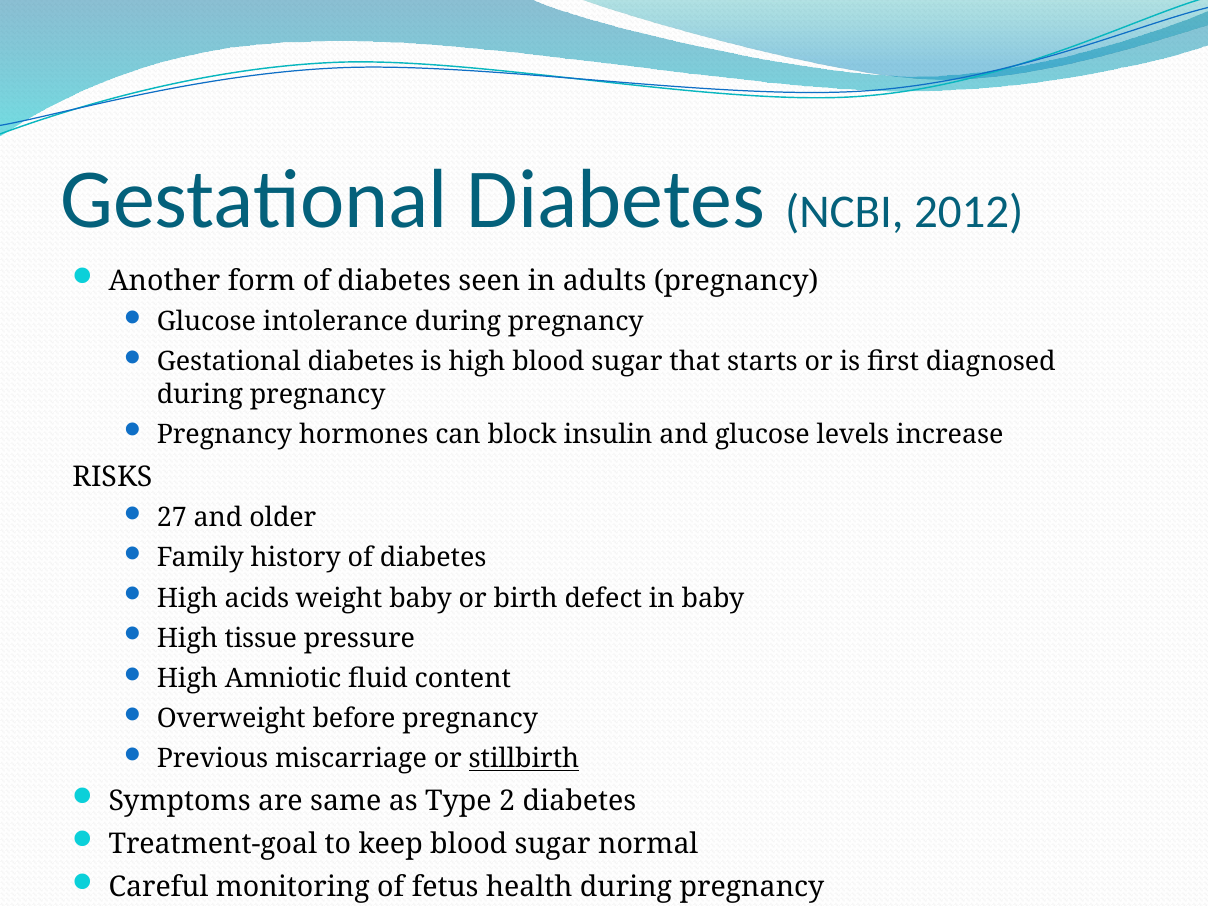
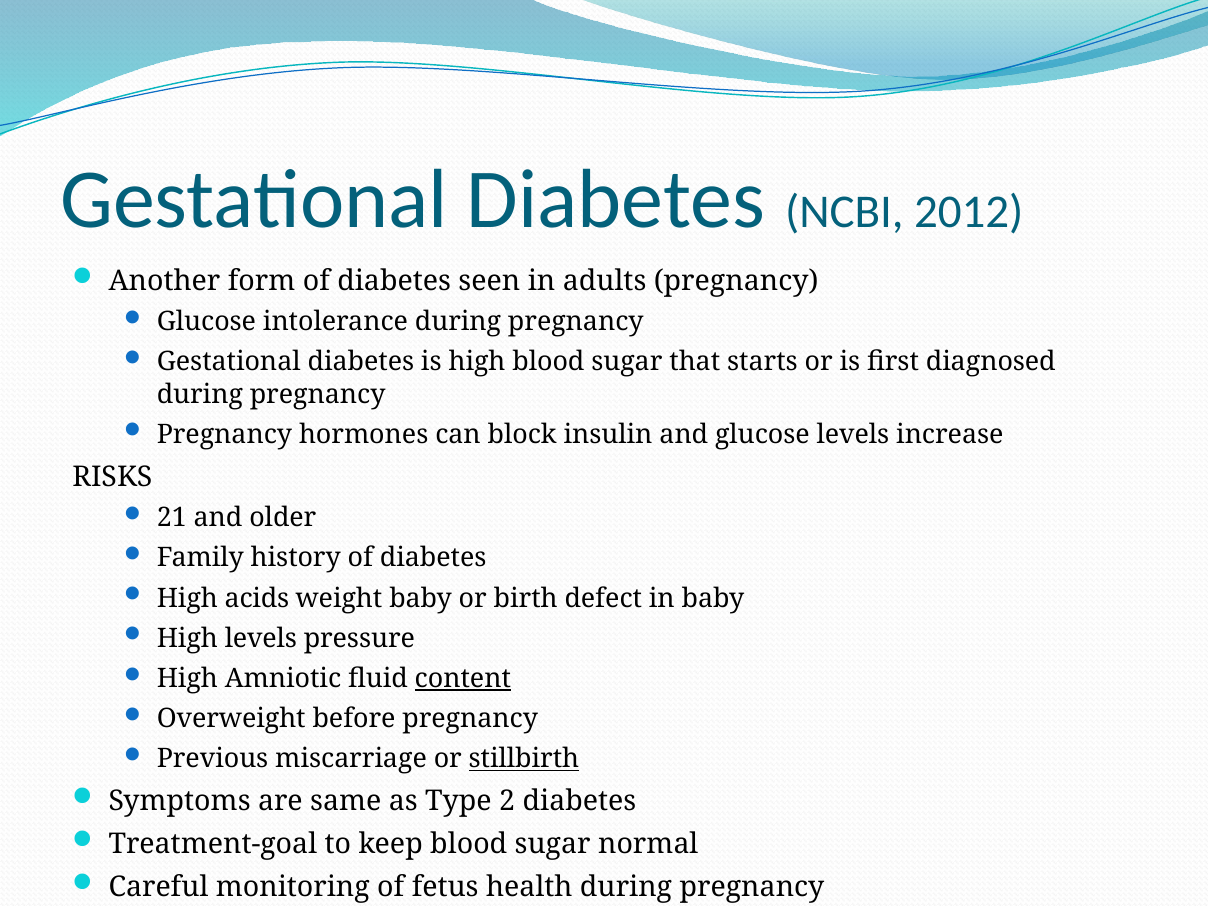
27: 27 -> 21
High tissue: tissue -> levels
content underline: none -> present
